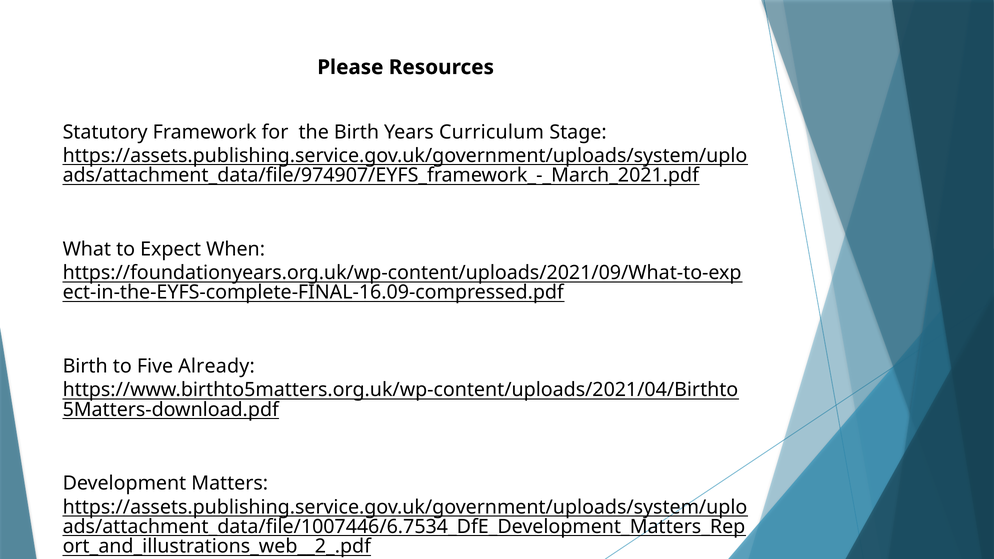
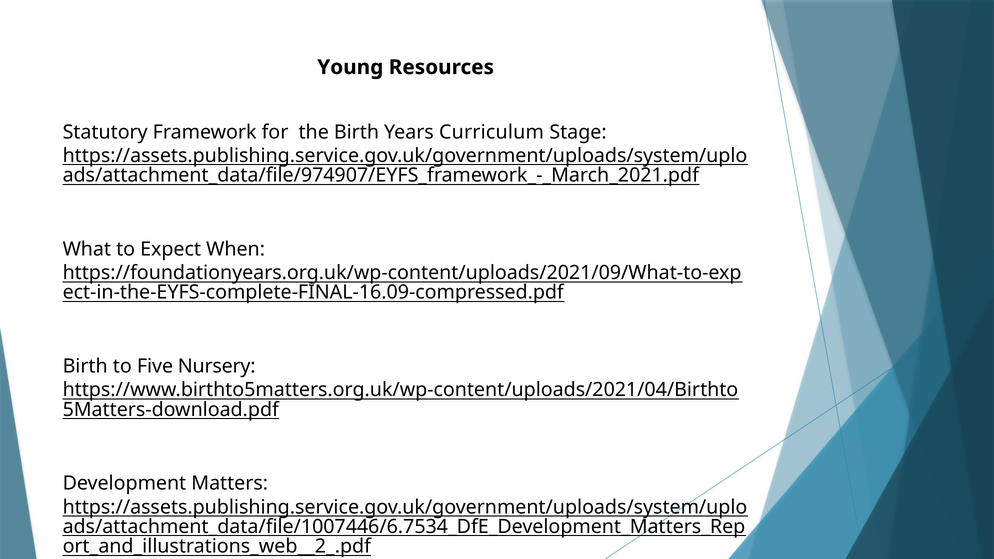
Please: Please -> Young
Already: Already -> Nursery
